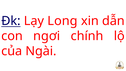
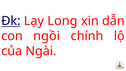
ngơi: ngơi -> ngồi
